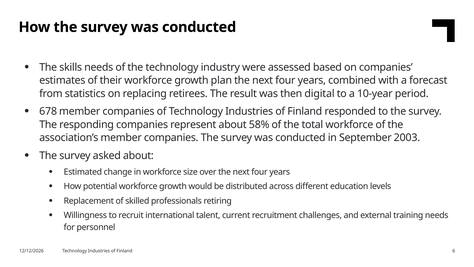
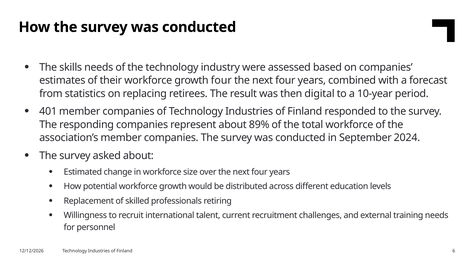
growth plan: plan -> four
678: 678 -> 401
58%: 58% -> 89%
2003: 2003 -> 2024
